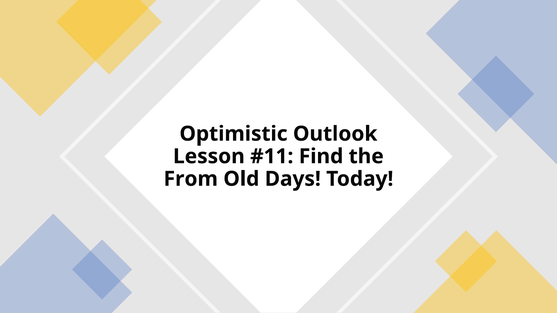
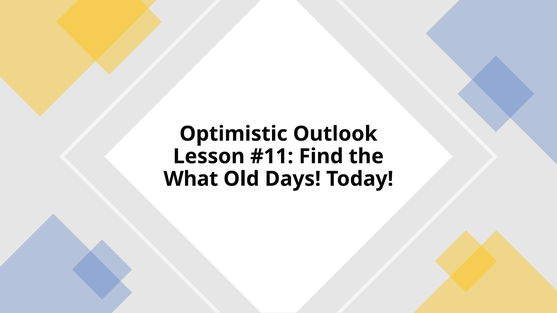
From: From -> What
